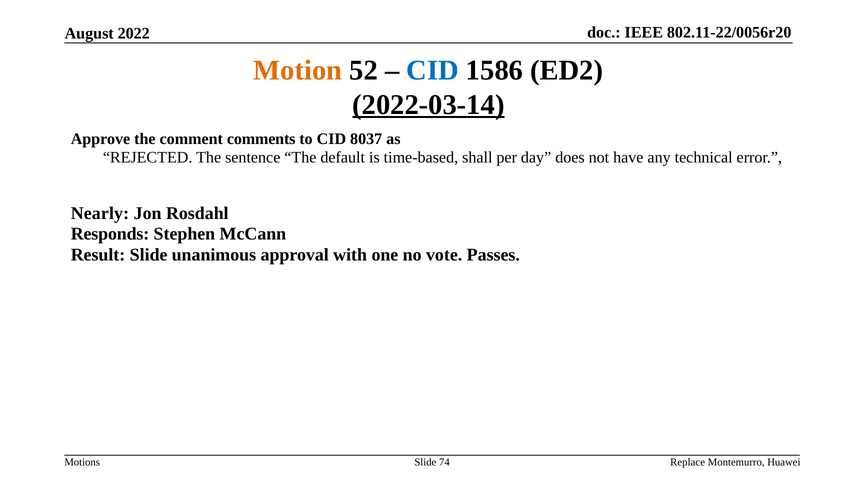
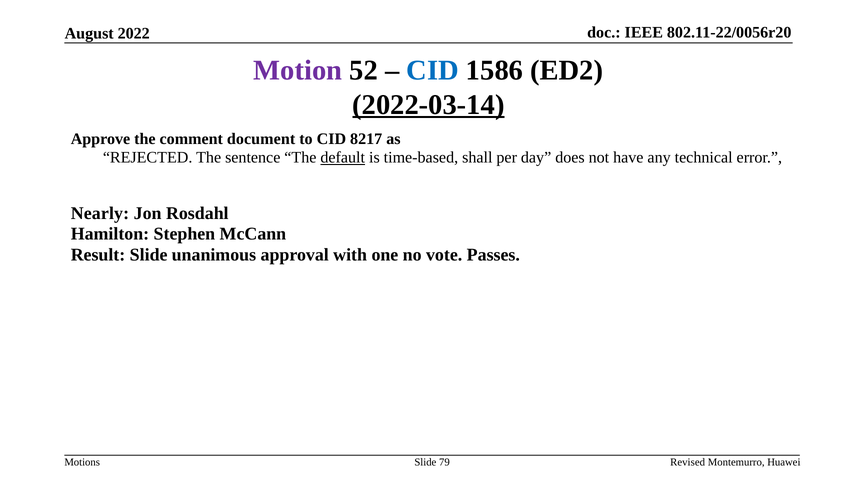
Motion colour: orange -> purple
comments: comments -> document
8037: 8037 -> 8217
default underline: none -> present
Responds: Responds -> Hamilton
74: 74 -> 79
Replace: Replace -> Revised
